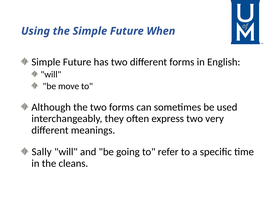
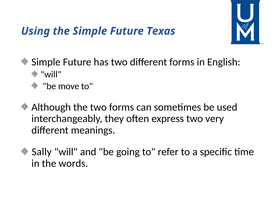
When: When -> Texas
cleans: cleans -> words
